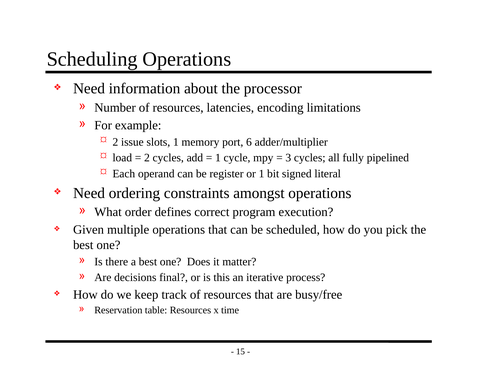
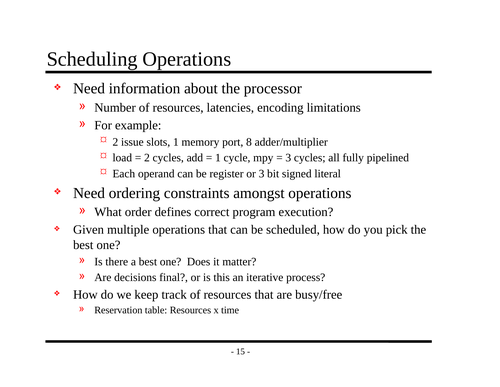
6: 6 -> 8
or 1: 1 -> 3
